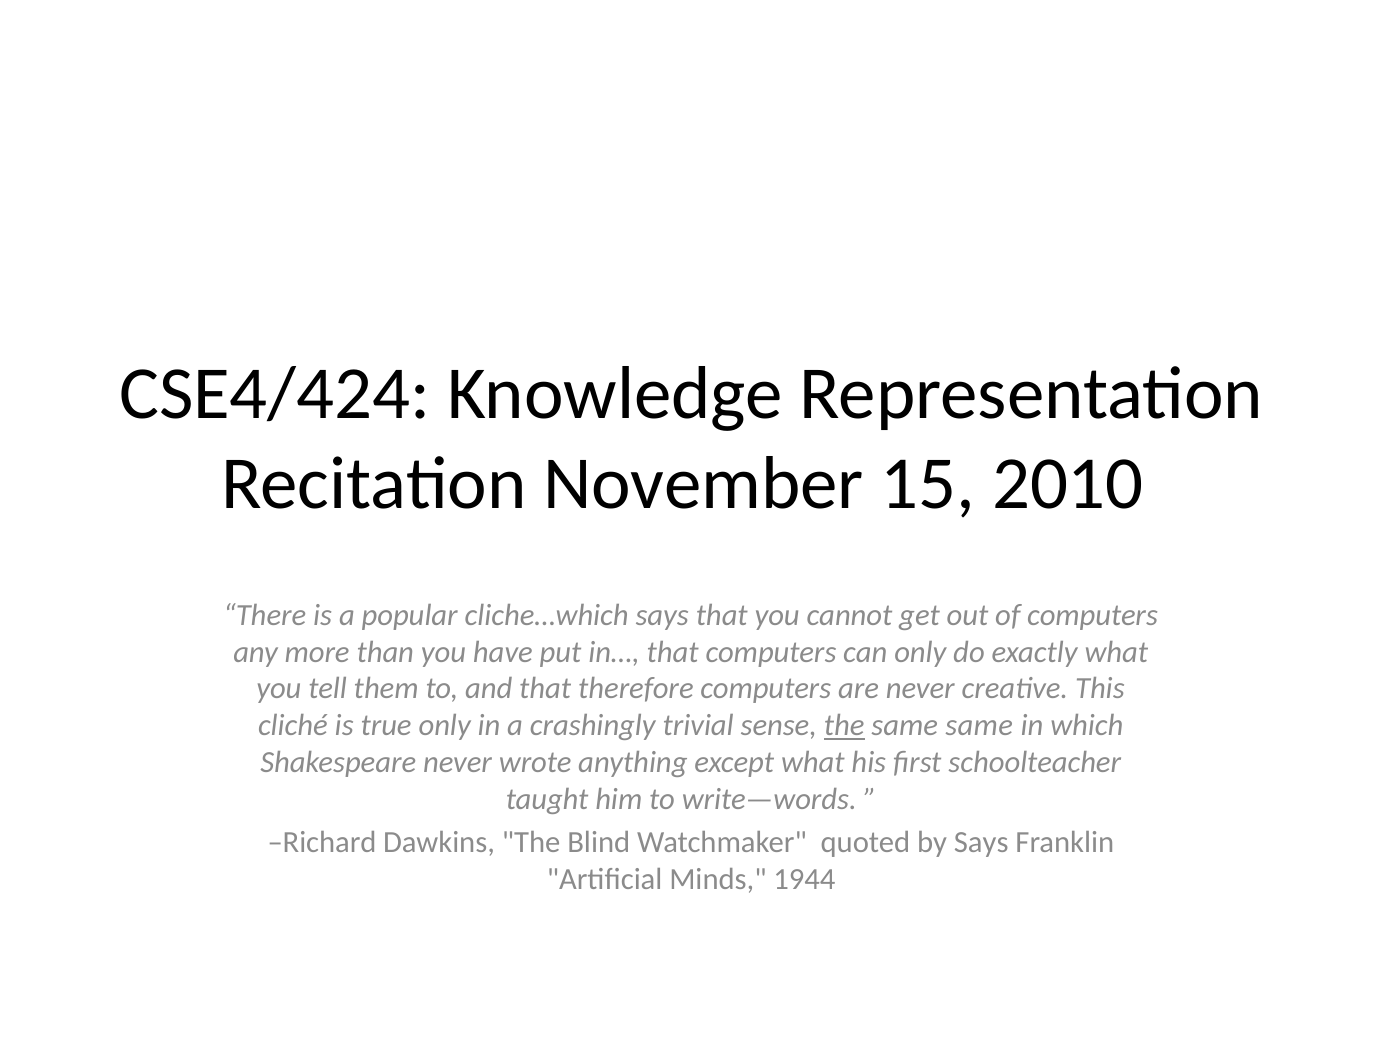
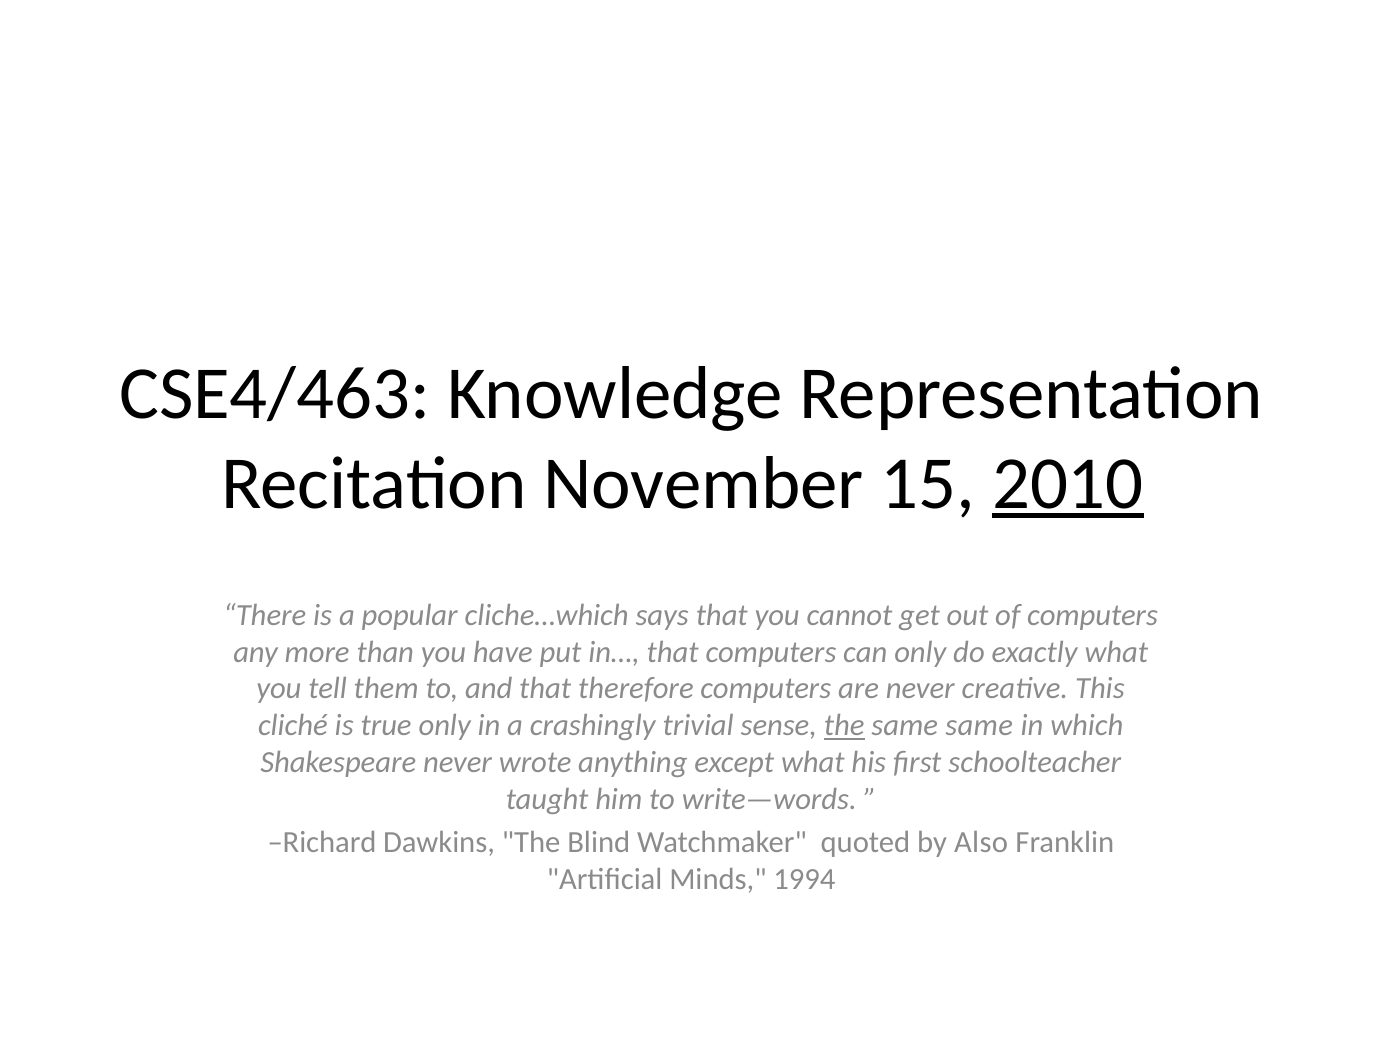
CSE4/424: CSE4/424 -> CSE4/463
2010 underline: none -> present
by Says: Says -> Also
1944: 1944 -> 1994
